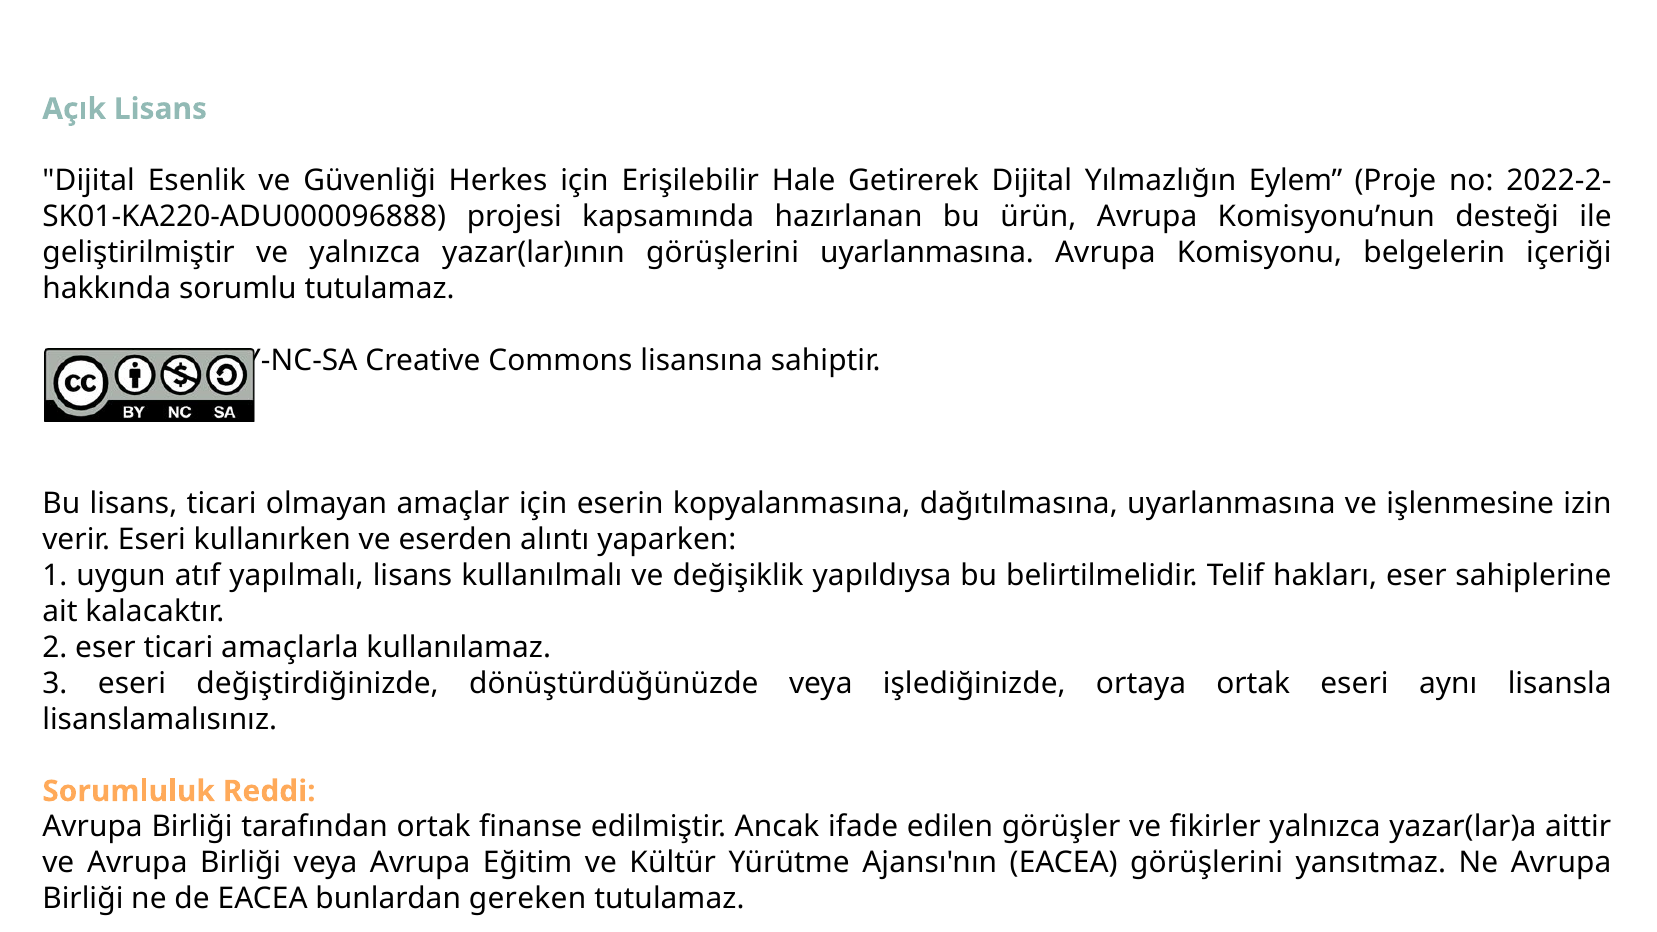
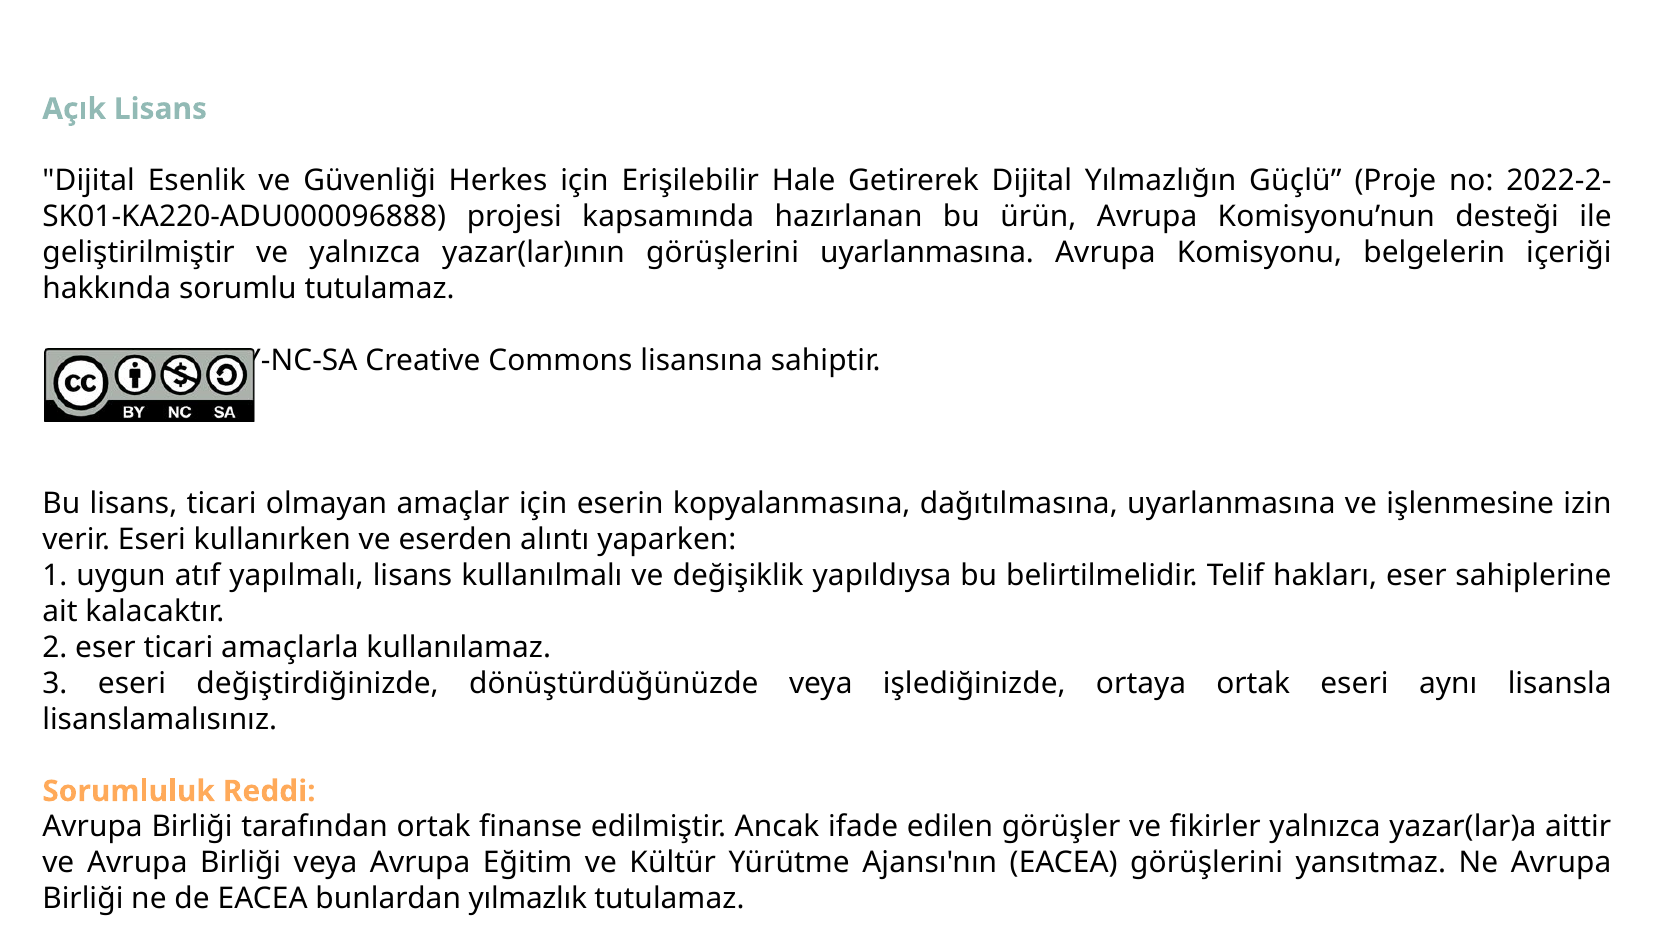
Eylem: Eylem -> Güçlü
gereken: gereken -> yılmazlık
